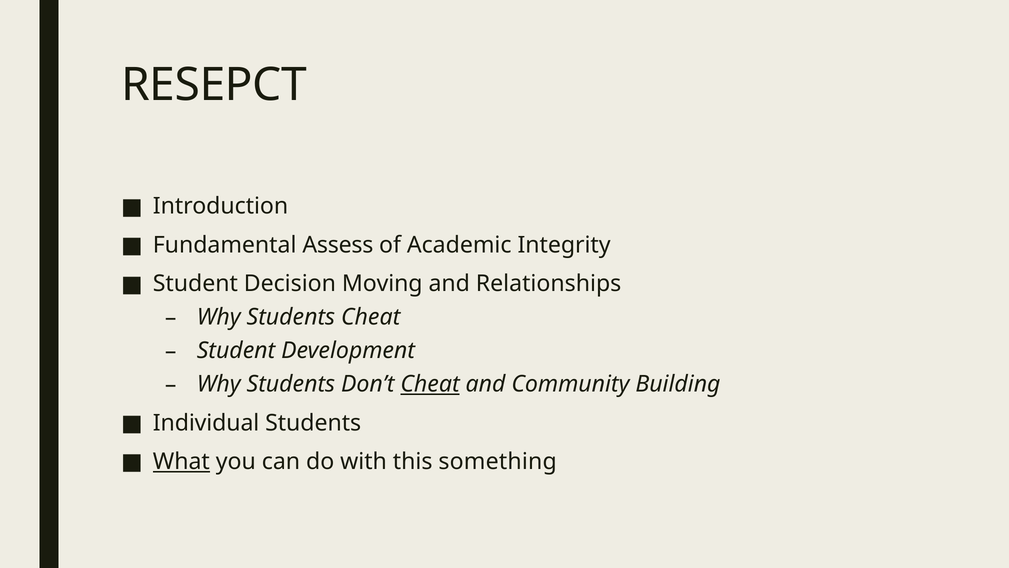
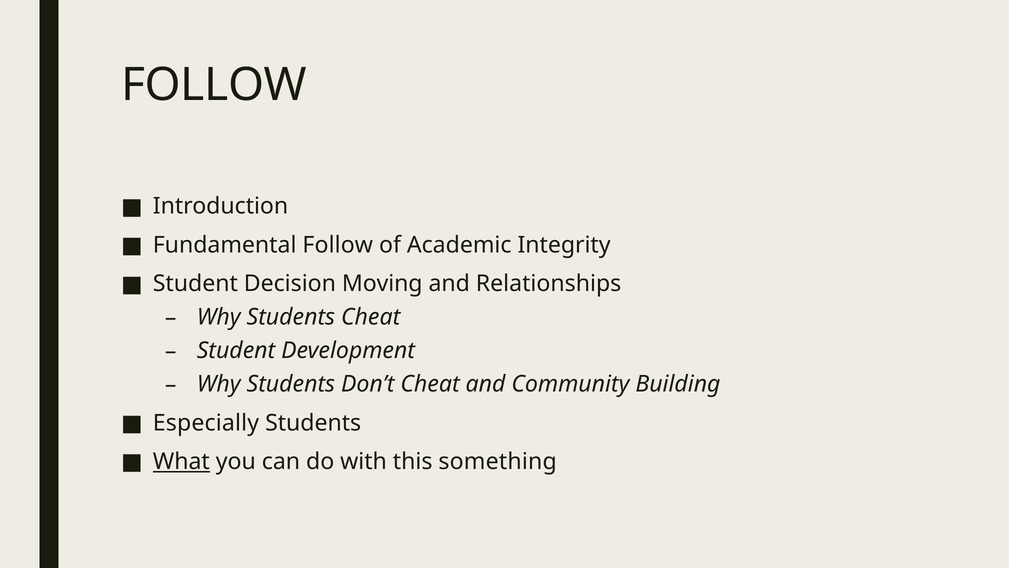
RESEPCT at (214, 85): RESEPCT -> FOLLOW
Fundamental Assess: Assess -> Follow
Cheat at (430, 384) underline: present -> none
Individual: Individual -> Especially
